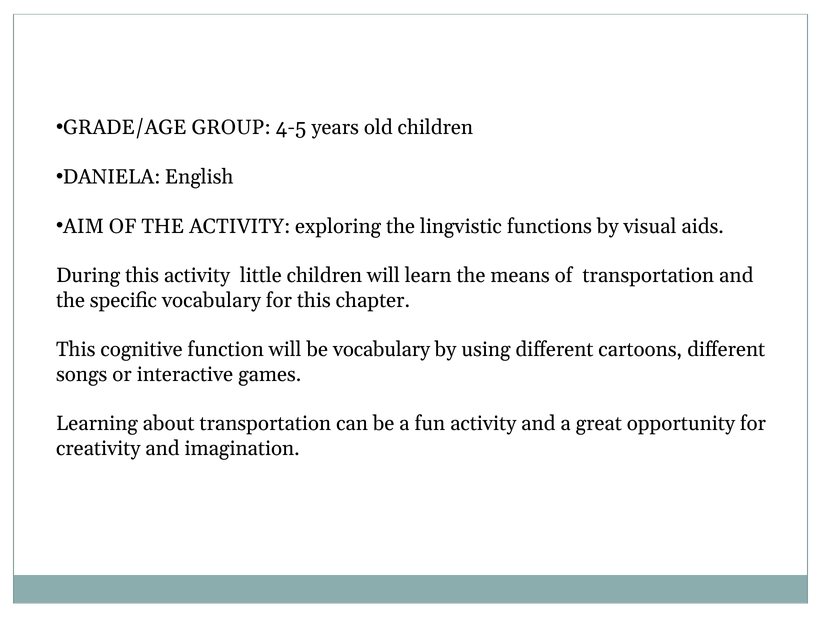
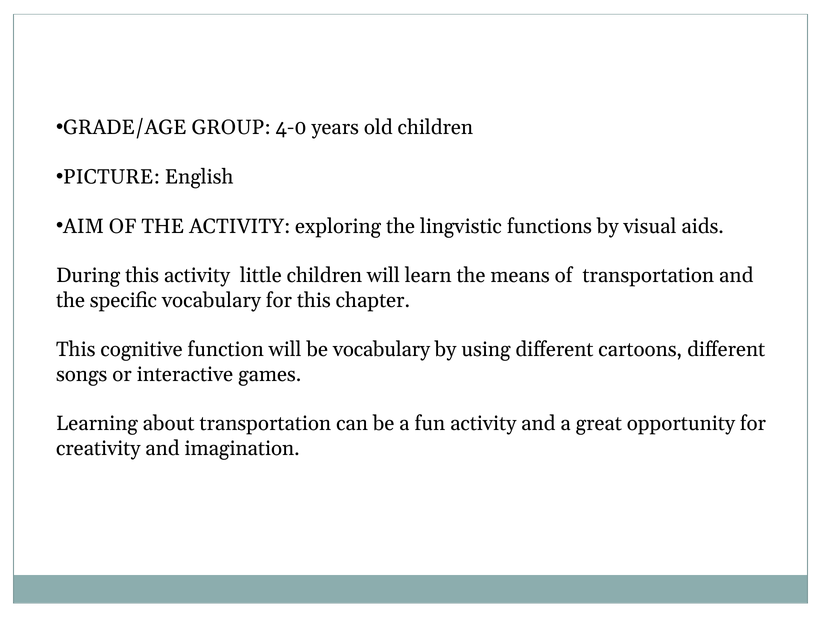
4-5: 4-5 -> 4-0
DANIELA: DANIELA -> PICTURE
